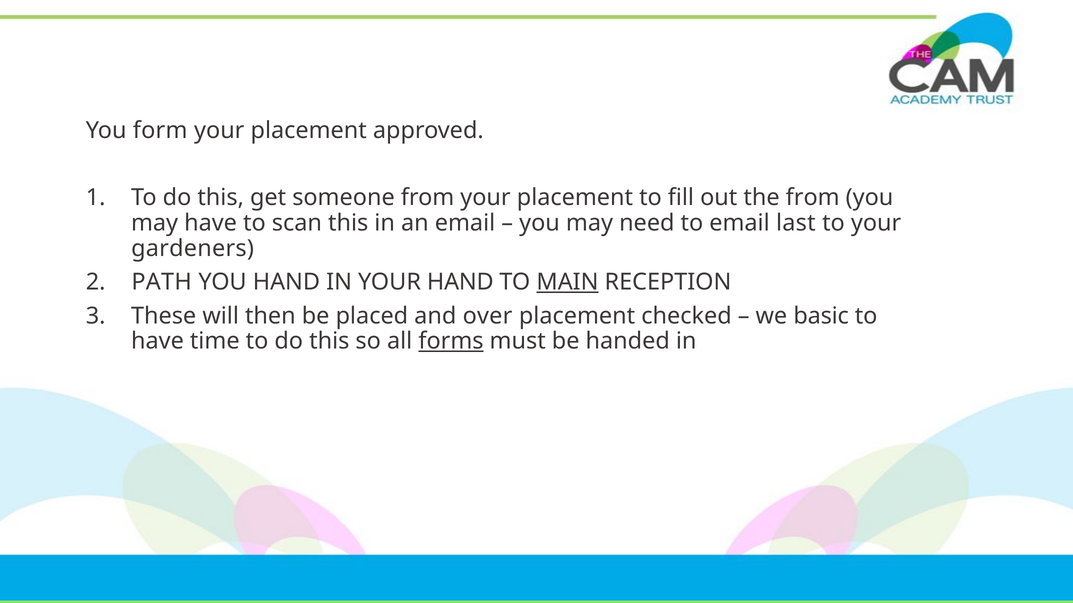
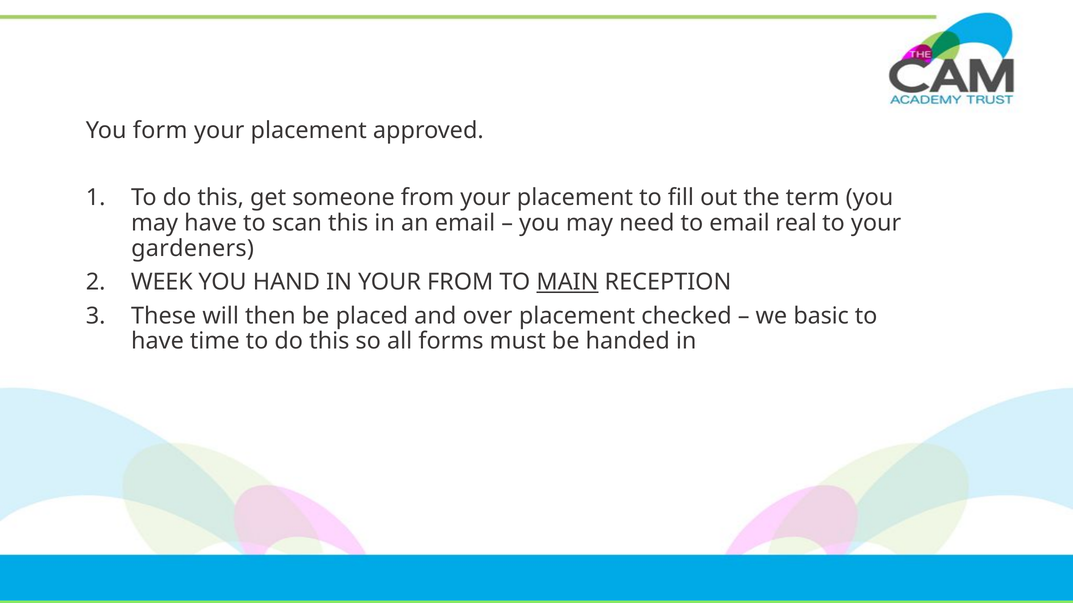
the from: from -> term
last: last -> real
PATH: PATH -> WEEK
YOUR HAND: HAND -> FROM
forms underline: present -> none
